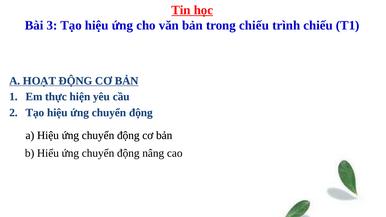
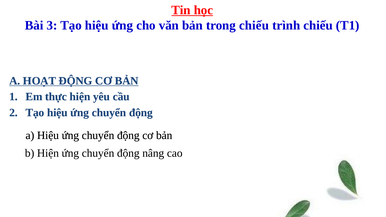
b Hiểu: Hiểu -> Hiện
